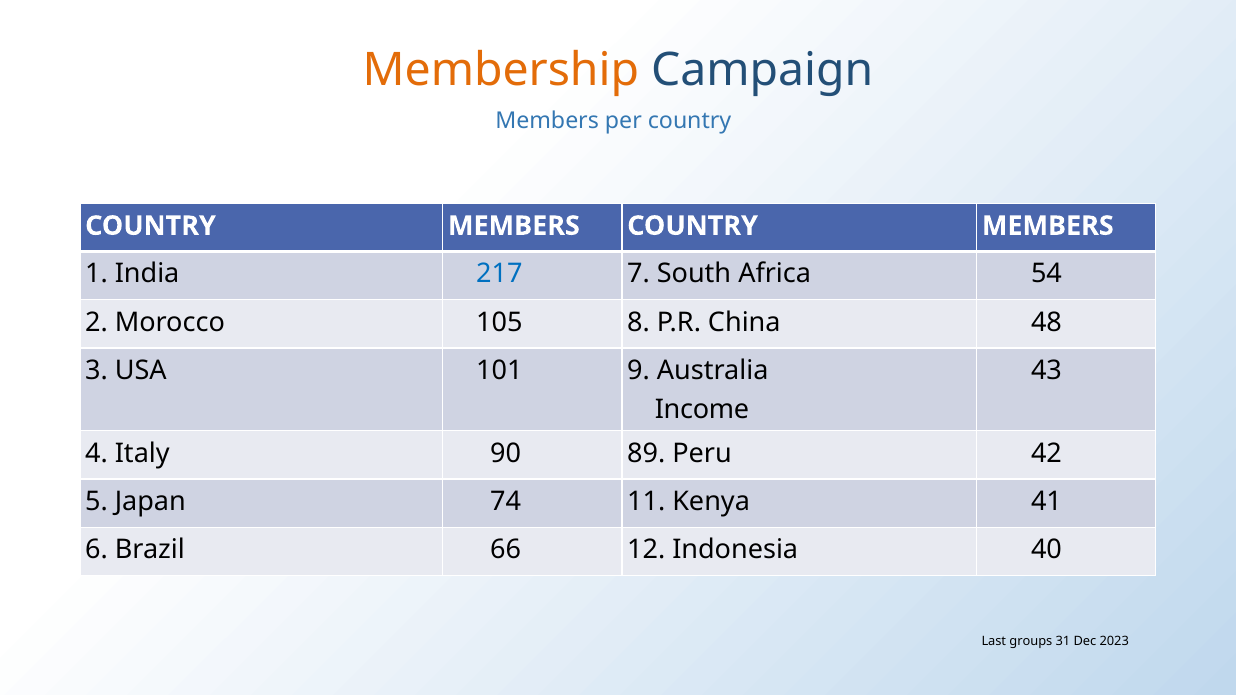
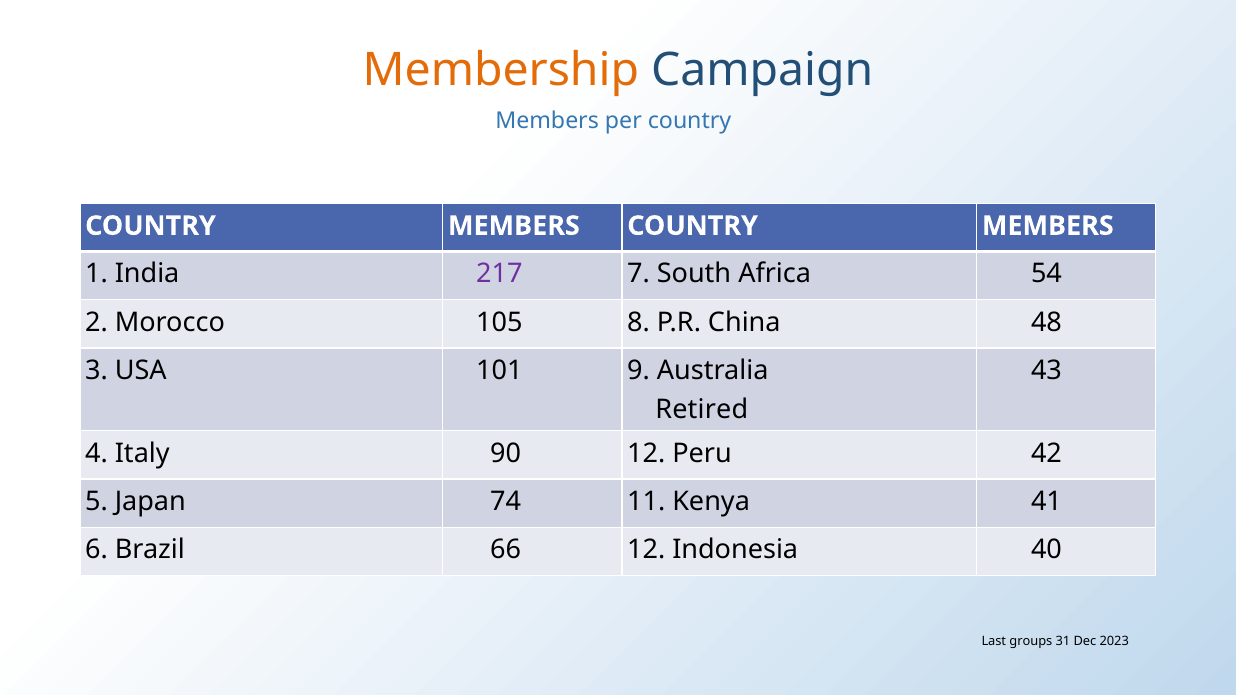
217 colour: blue -> purple
Income: Income -> Retired
90 89: 89 -> 12
